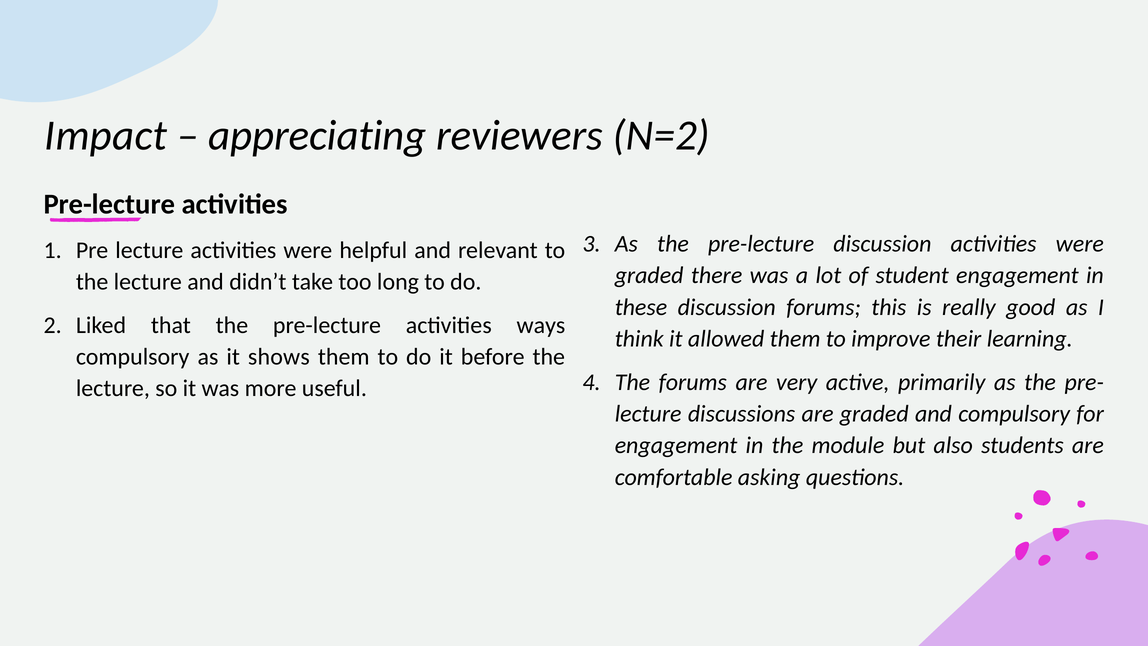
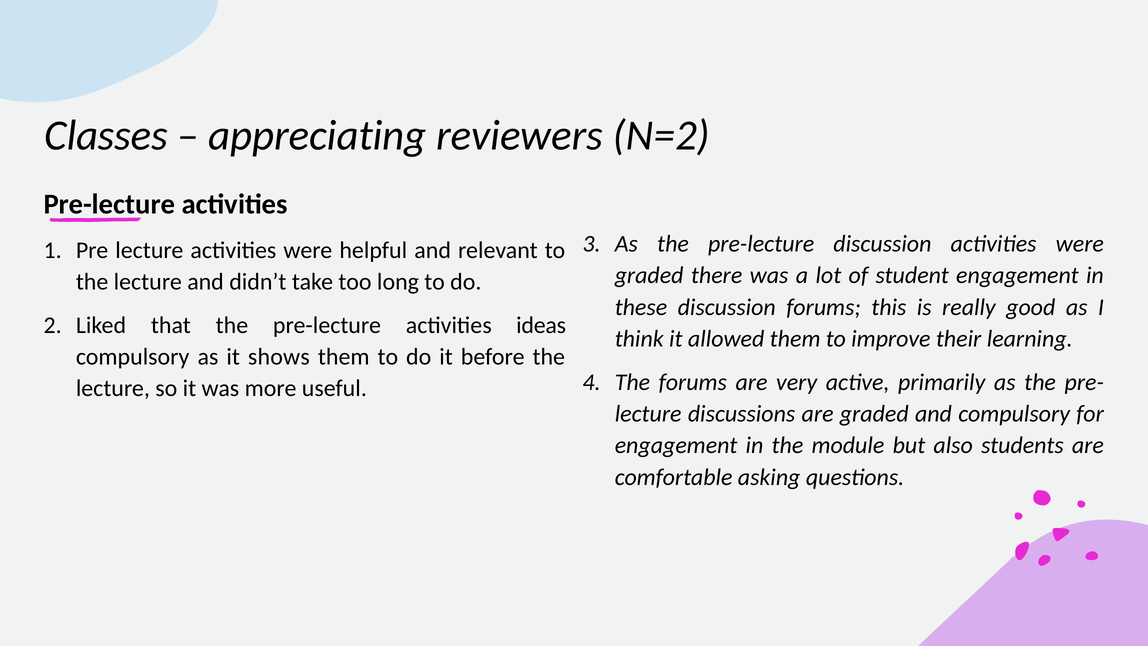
Impact: Impact -> Classes
ways: ways -> ideas
